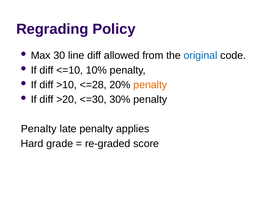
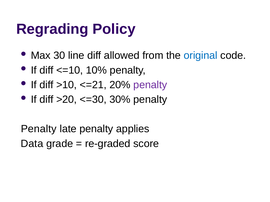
<=28: <=28 -> <=21
penalty at (150, 85) colour: orange -> purple
Hard: Hard -> Data
